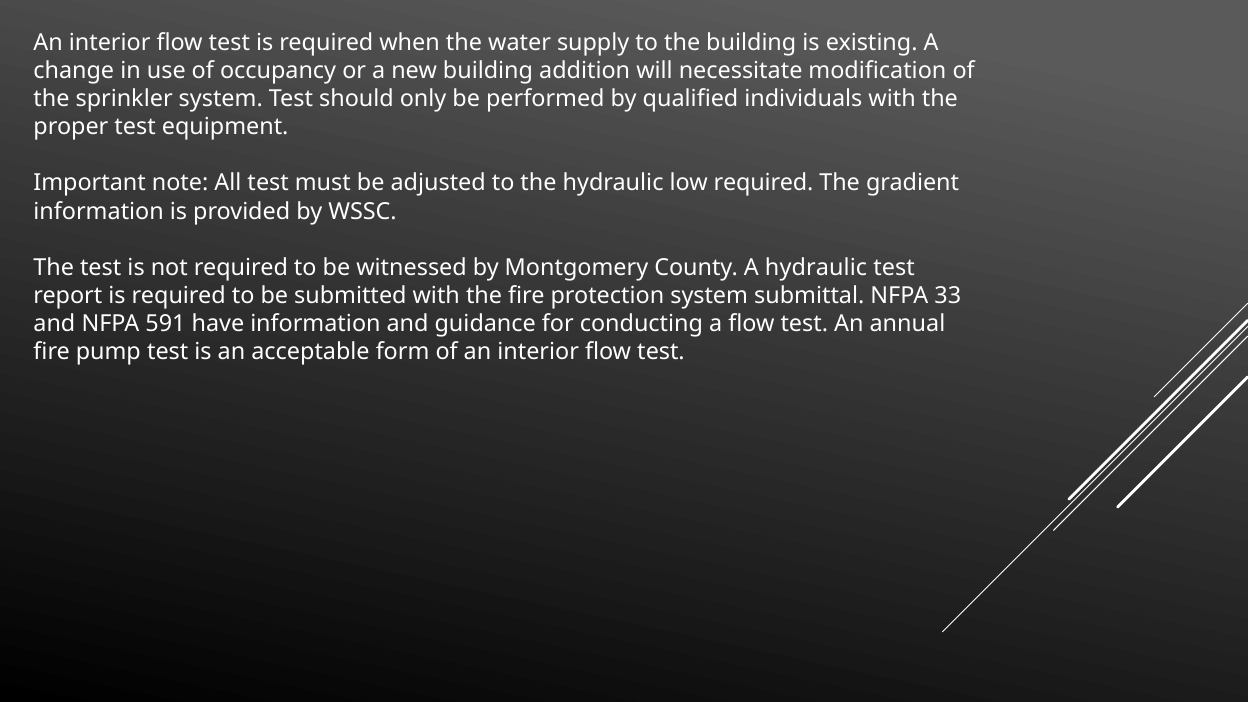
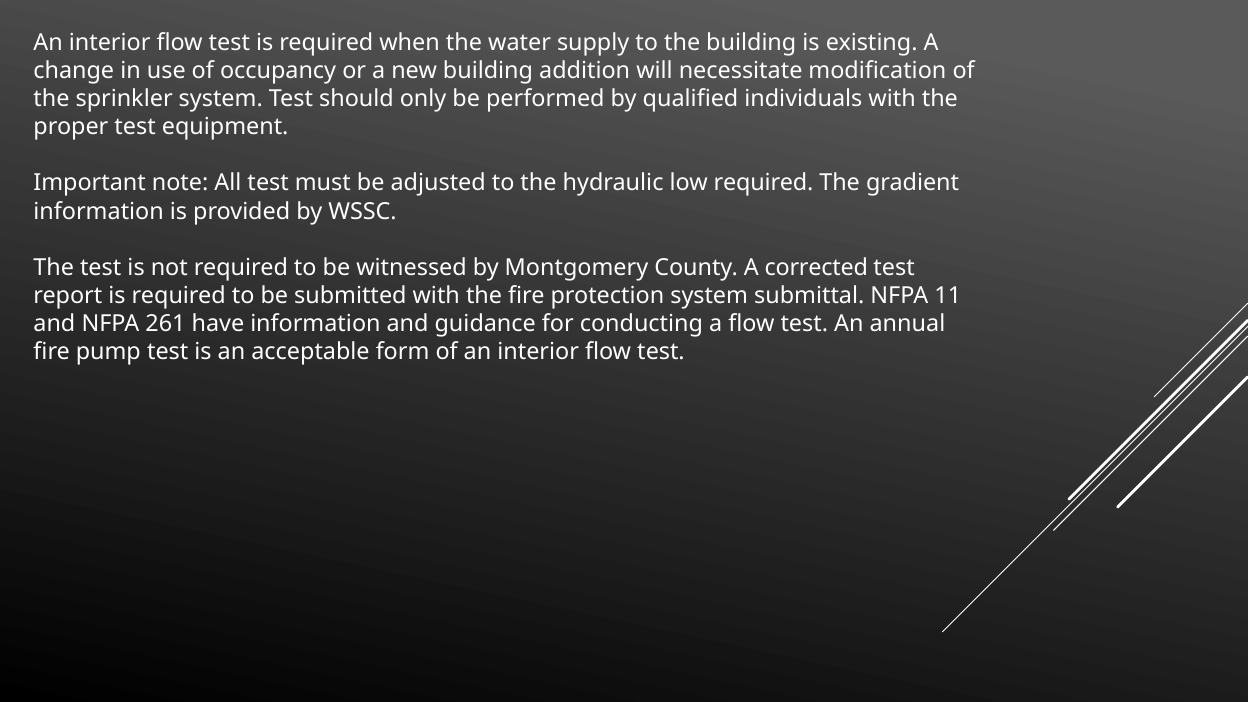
A hydraulic: hydraulic -> corrected
33: 33 -> 11
591: 591 -> 261
